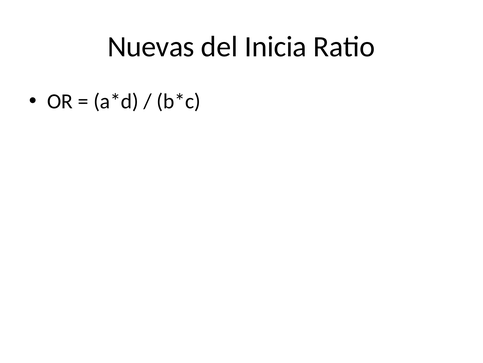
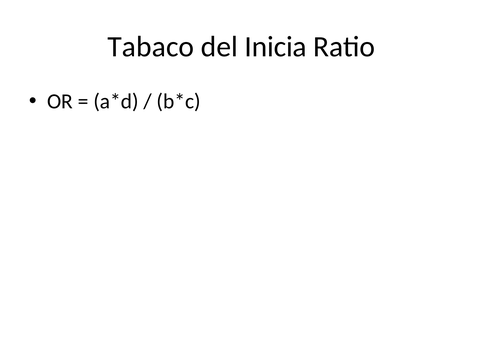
Nuevas: Nuevas -> Tabaco
